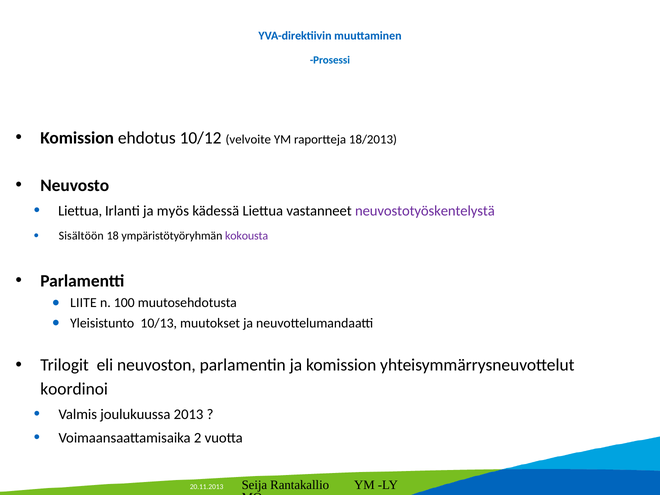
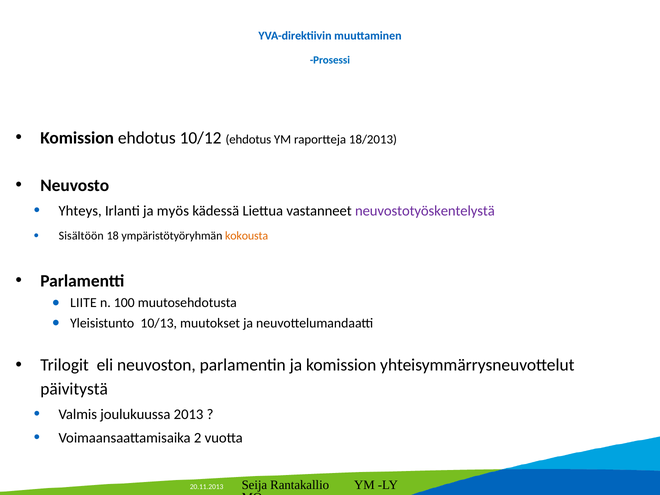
10/12 velvoite: velvoite -> ehdotus
Liettua at (80, 211): Liettua -> Yhteys
kokousta colour: purple -> orange
koordinoi: koordinoi -> päivitystä
